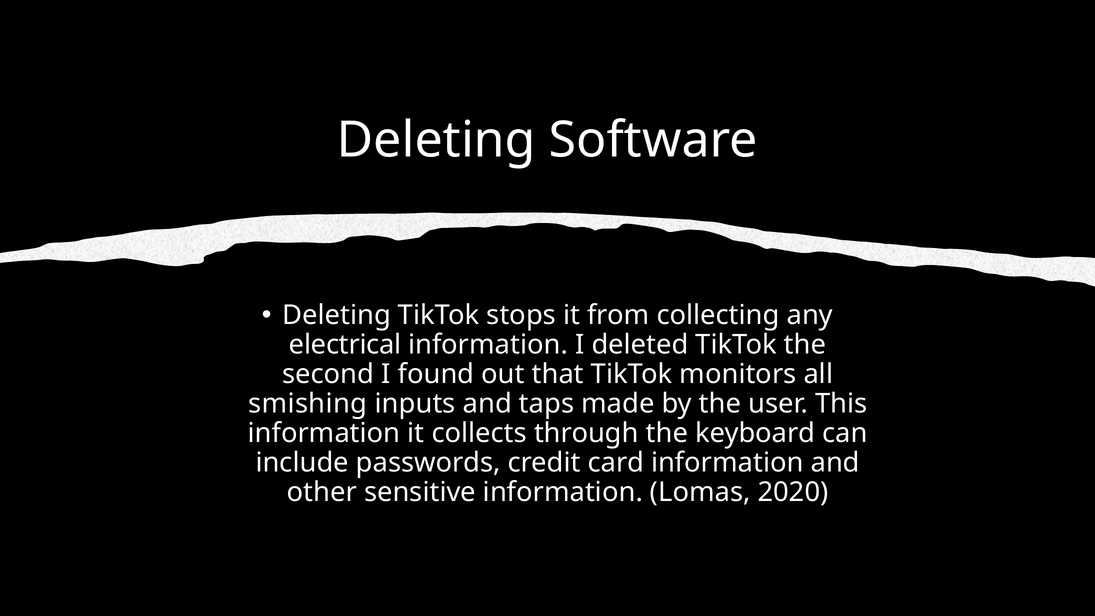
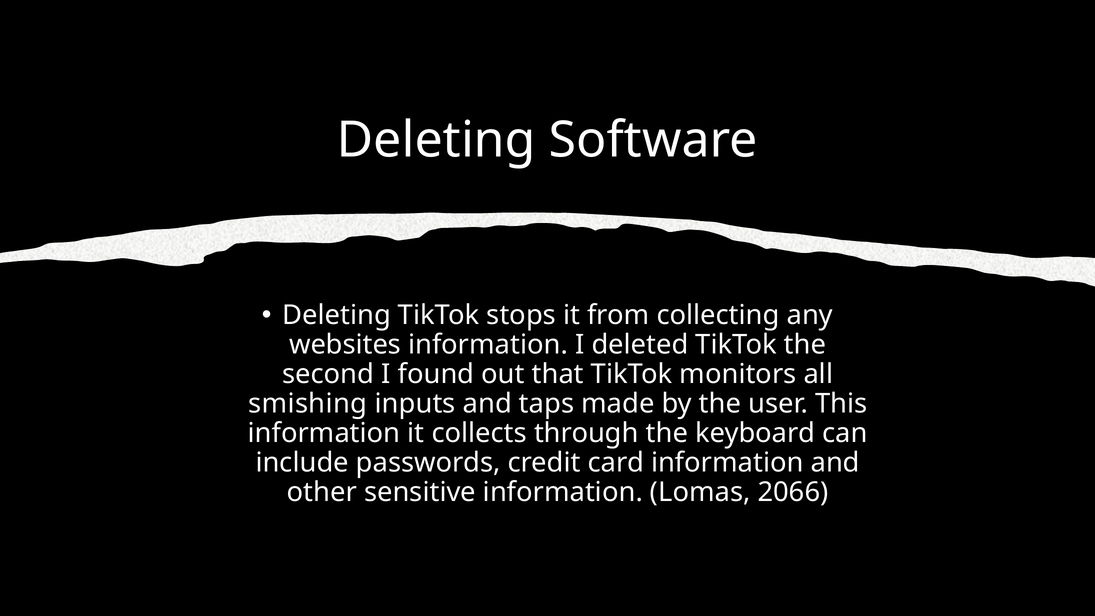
electrical: electrical -> websites
2020: 2020 -> 2066
